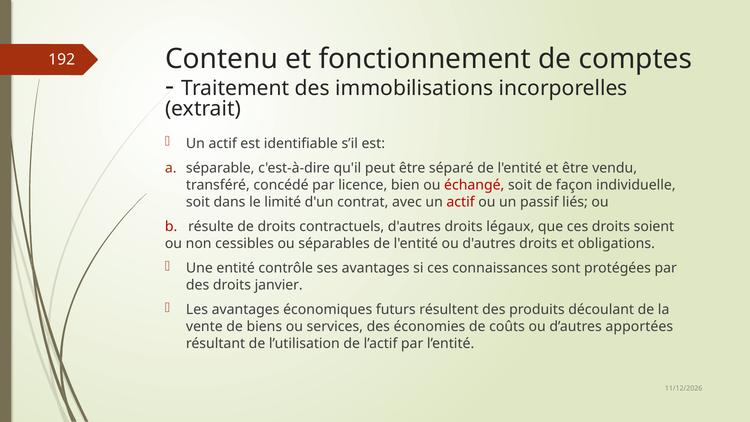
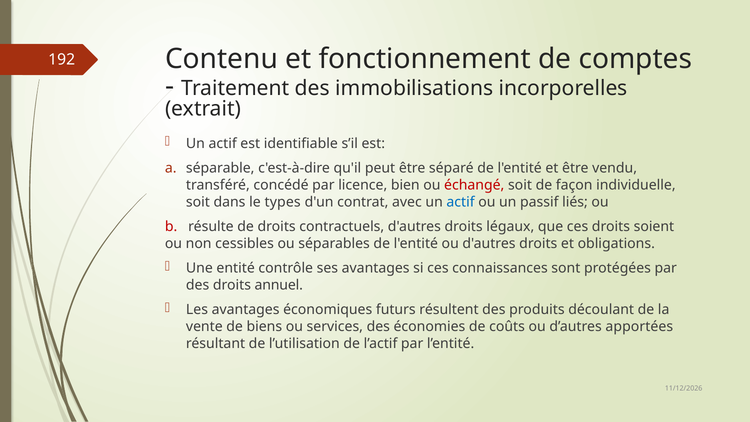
limité: limité -> types
actif at (461, 202) colour: red -> blue
janvier: janvier -> annuel
